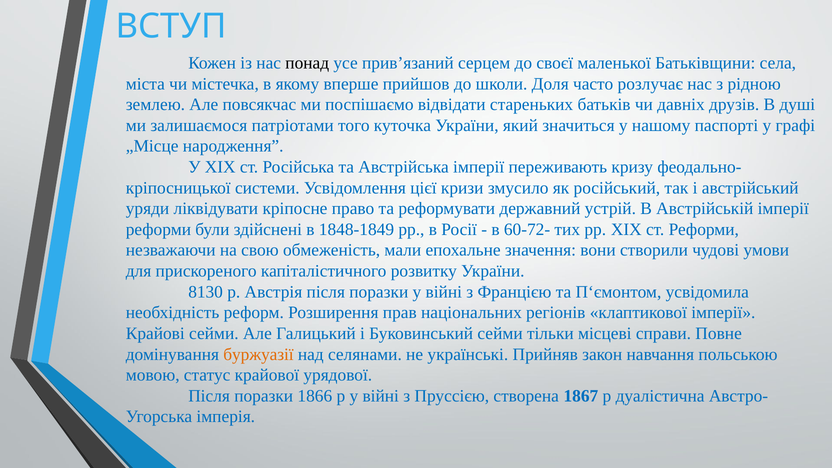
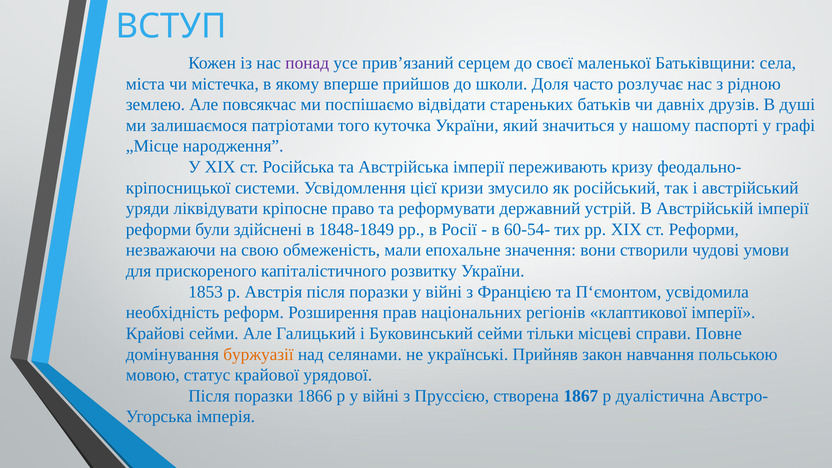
понад colour: black -> purple
60-72-: 60-72- -> 60-54-
8130: 8130 -> 1853
